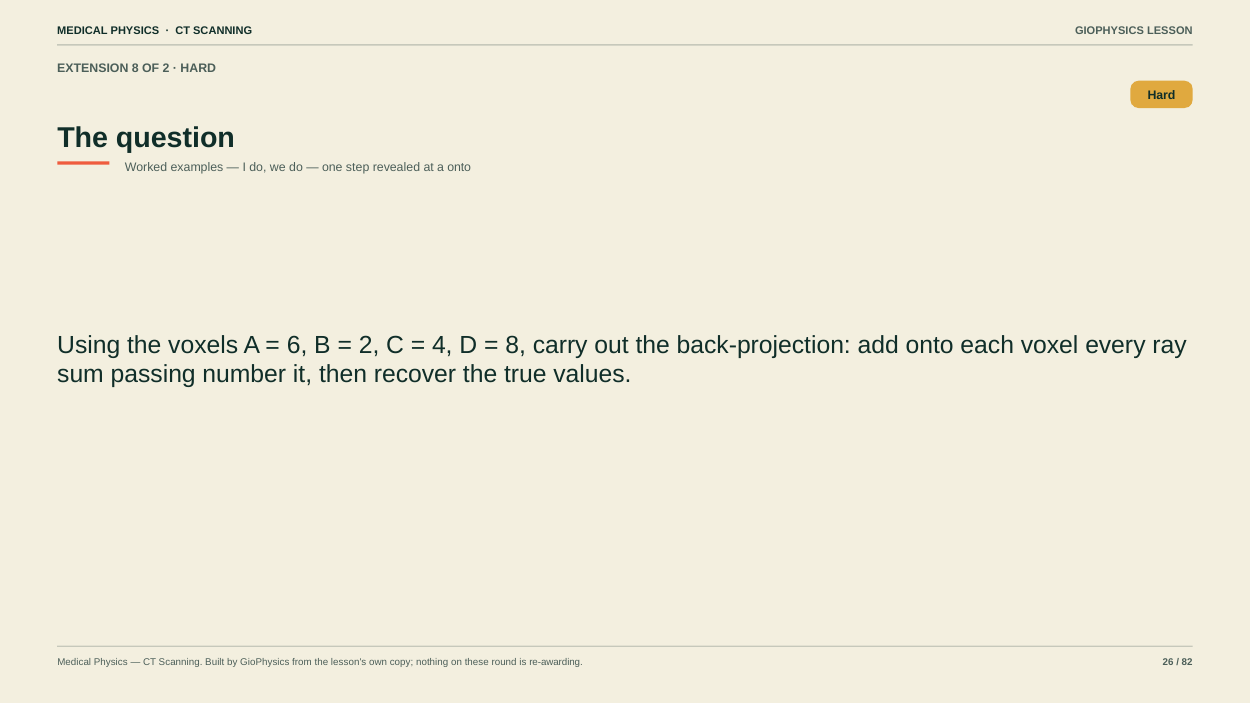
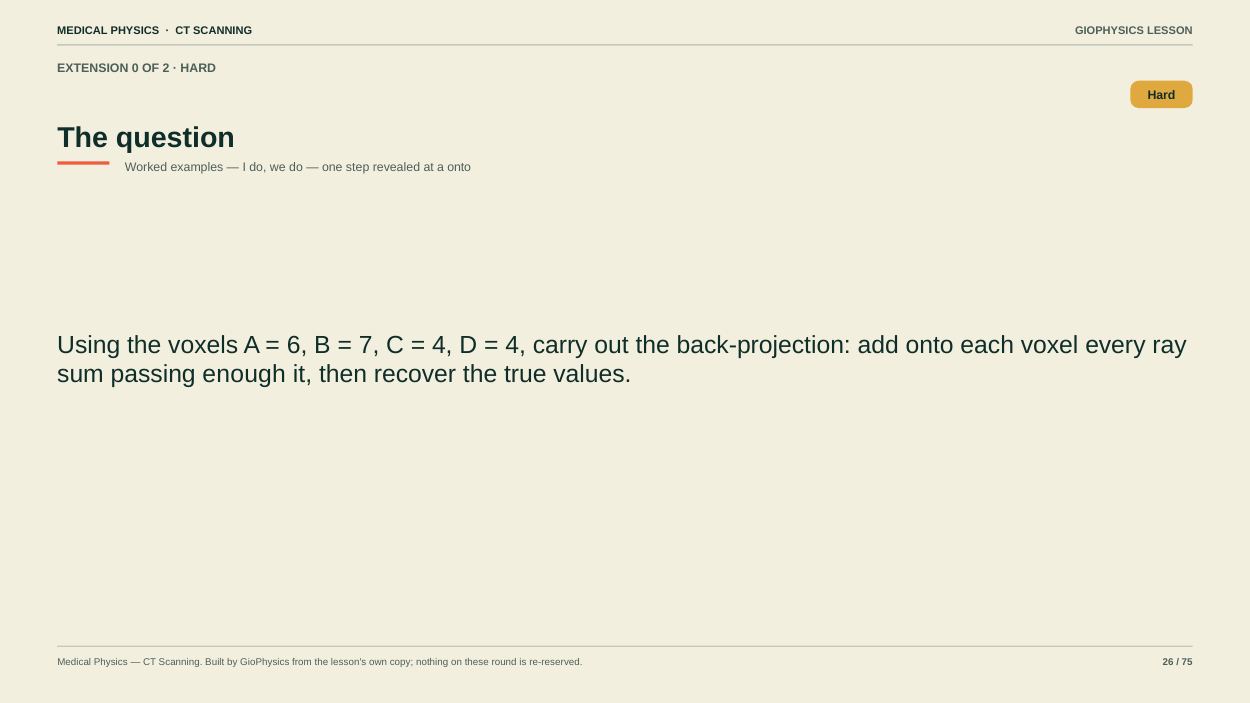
EXTENSION 8: 8 -> 0
2 at (369, 345): 2 -> 7
8 at (516, 345): 8 -> 4
number: number -> enough
re-awarding: re-awarding -> re-reserved
82: 82 -> 75
